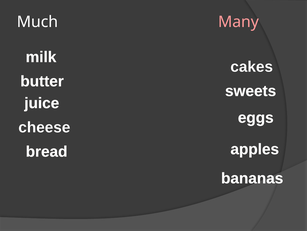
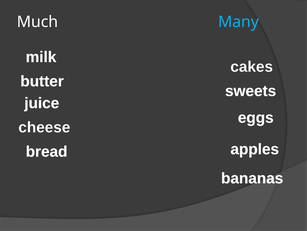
Many colour: pink -> light blue
